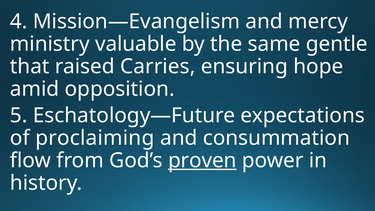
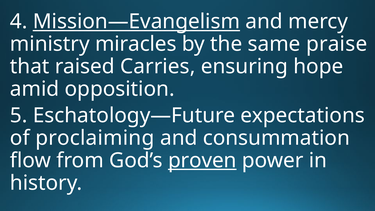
Mission—Evangelism underline: none -> present
valuable: valuable -> miracles
gentle: gentle -> praise
